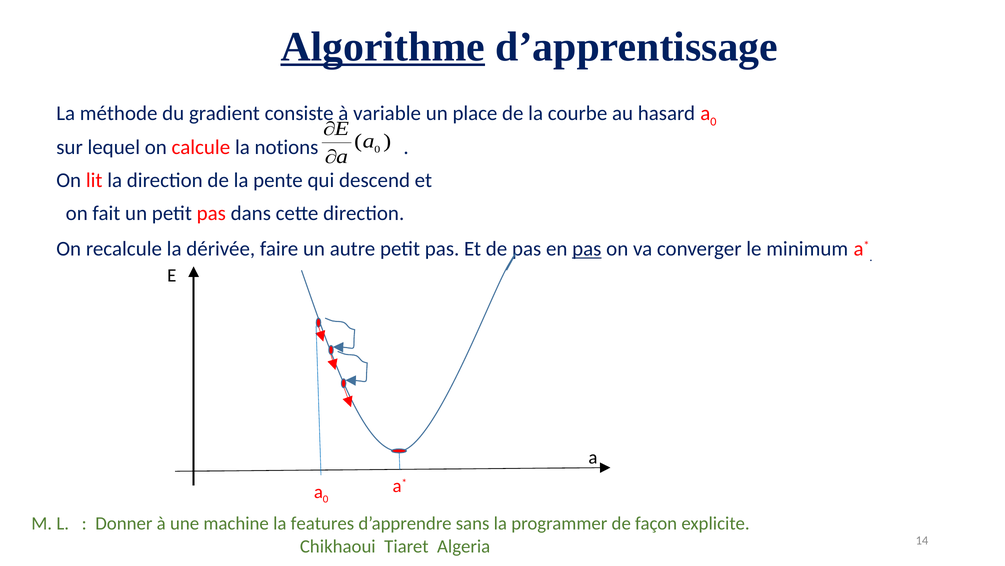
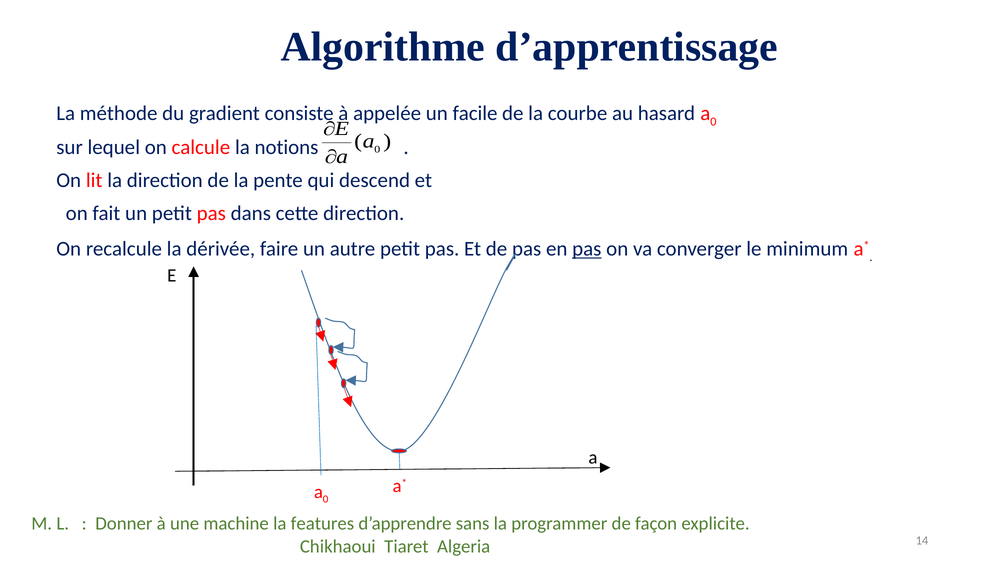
Algorithme underline: present -> none
variable: variable -> appelée
place: place -> facile
